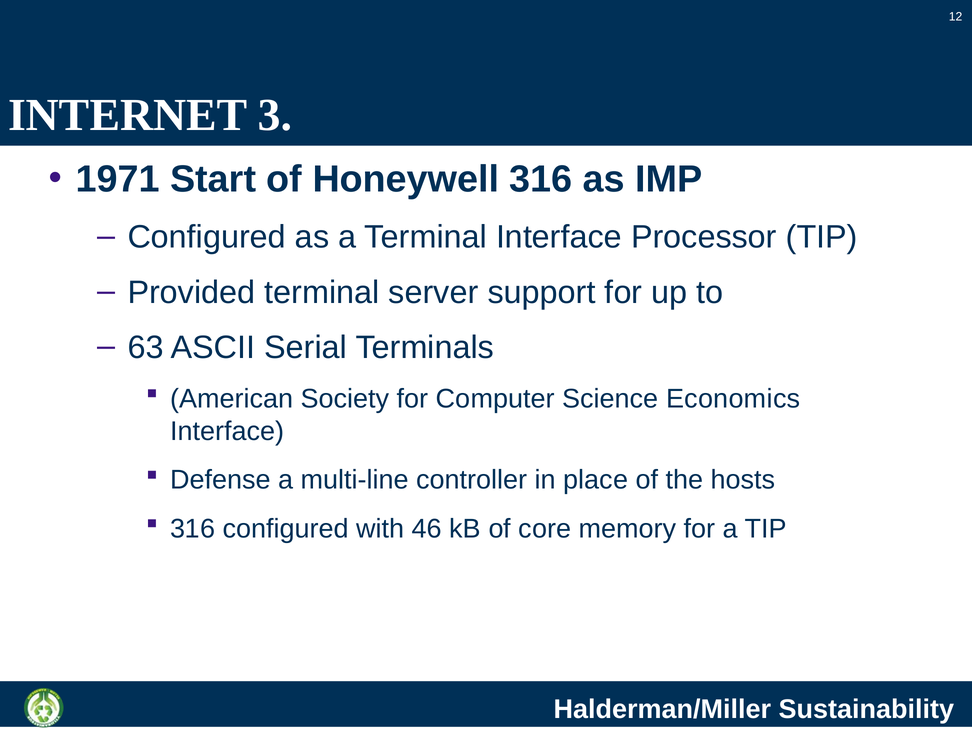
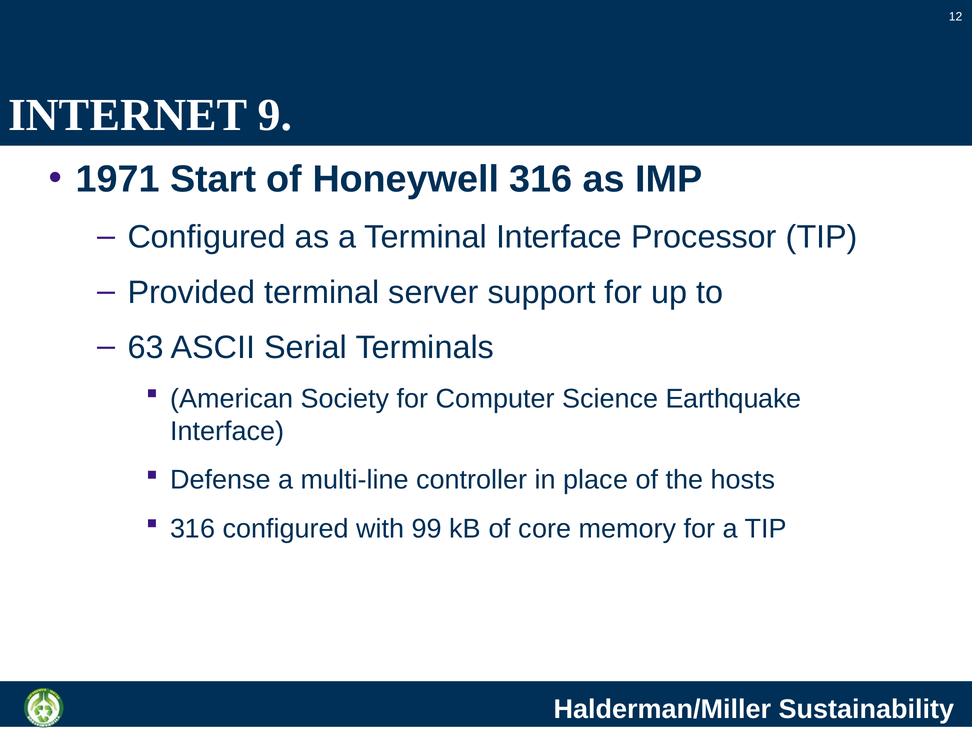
3: 3 -> 9
Economics: Economics -> Earthquake
46: 46 -> 99
